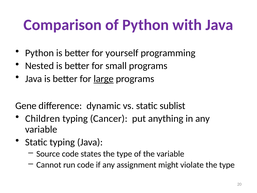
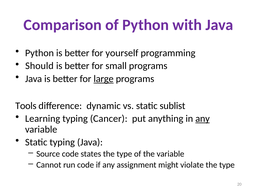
Nested: Nested -> Should
Gene: Gene -> Tools
Children: Children -> Learning
any at (203, 118) underline: none -> present
